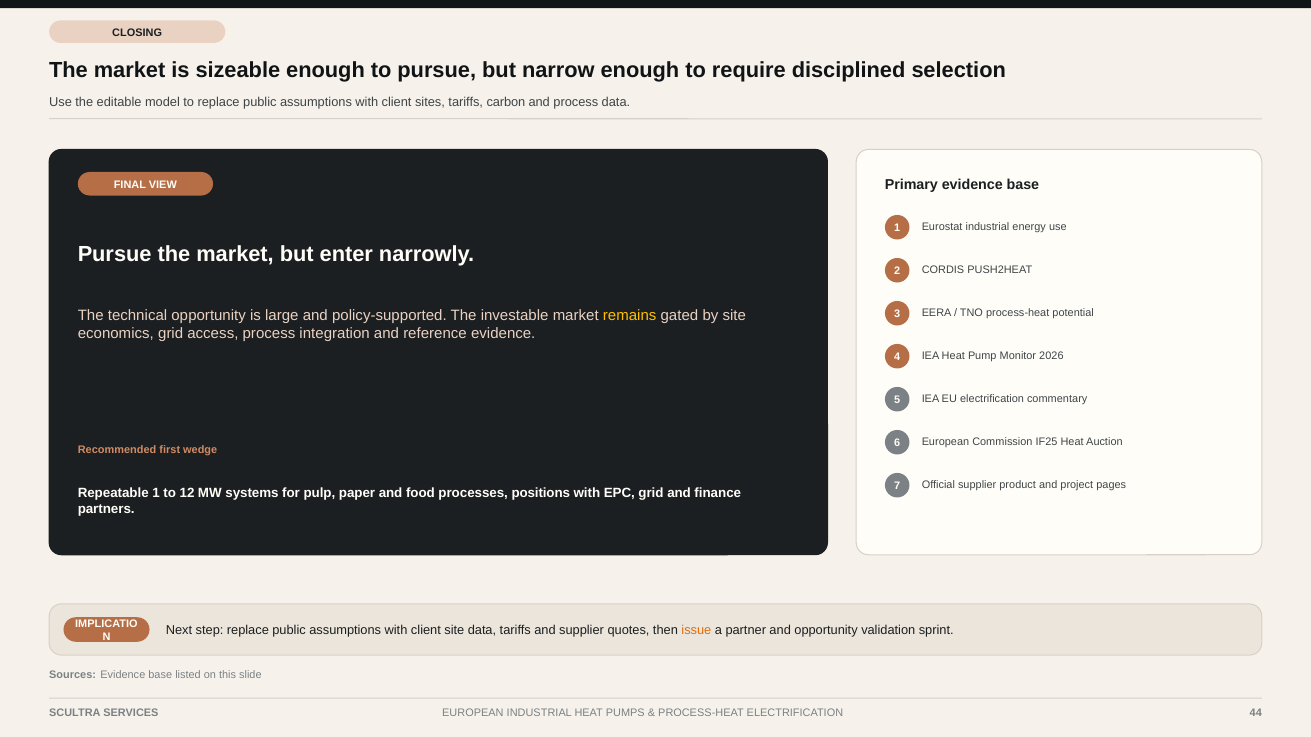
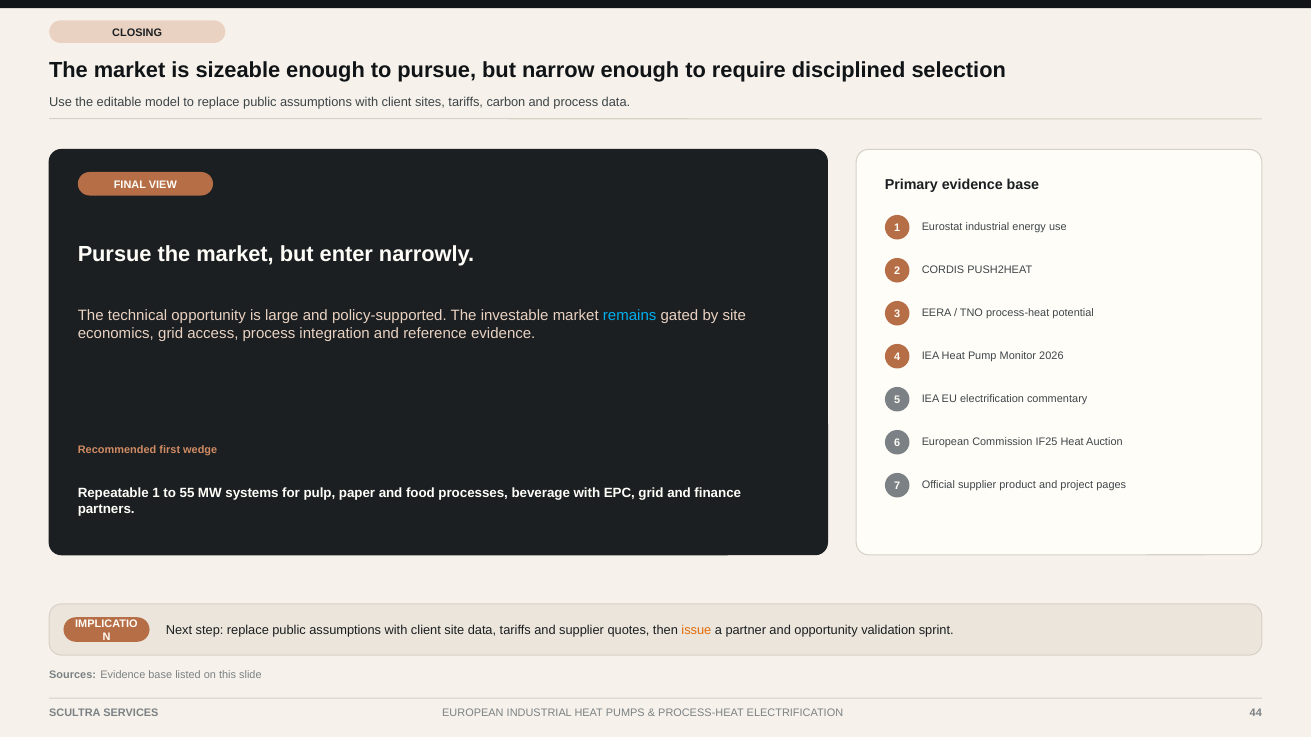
remains colour: yellow -> light blue
12: 12 -> 55
positions: positions -> beverage
